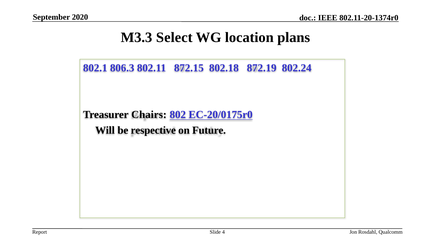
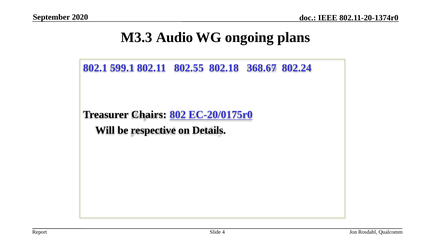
Select: Select -> Audio
location: location -> ongoing
806.3: 806.3 -> 599.1
872.15: 872.15 -> 802.55
872.19: 872.19 -> 368.67
Future: Future -> Details
